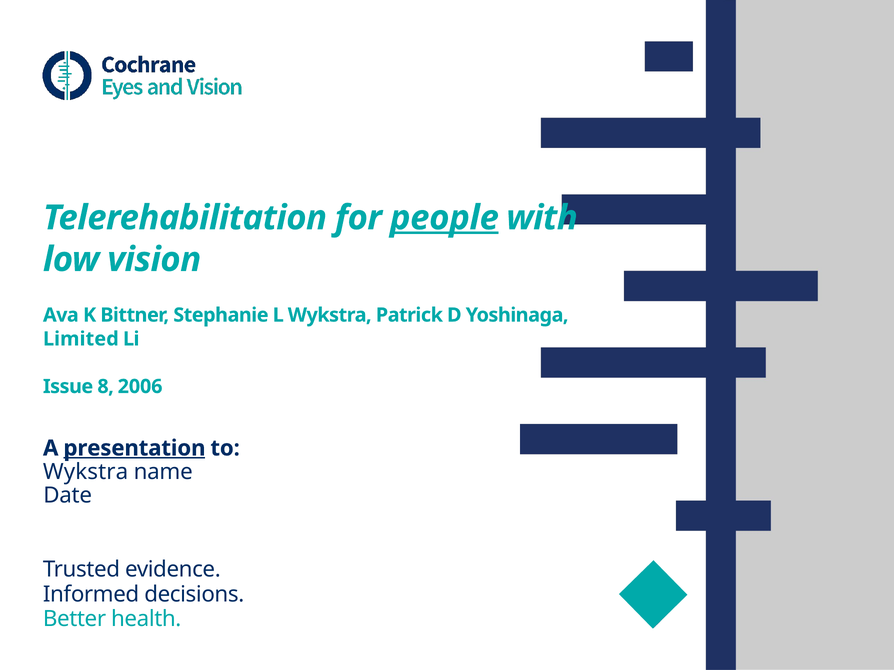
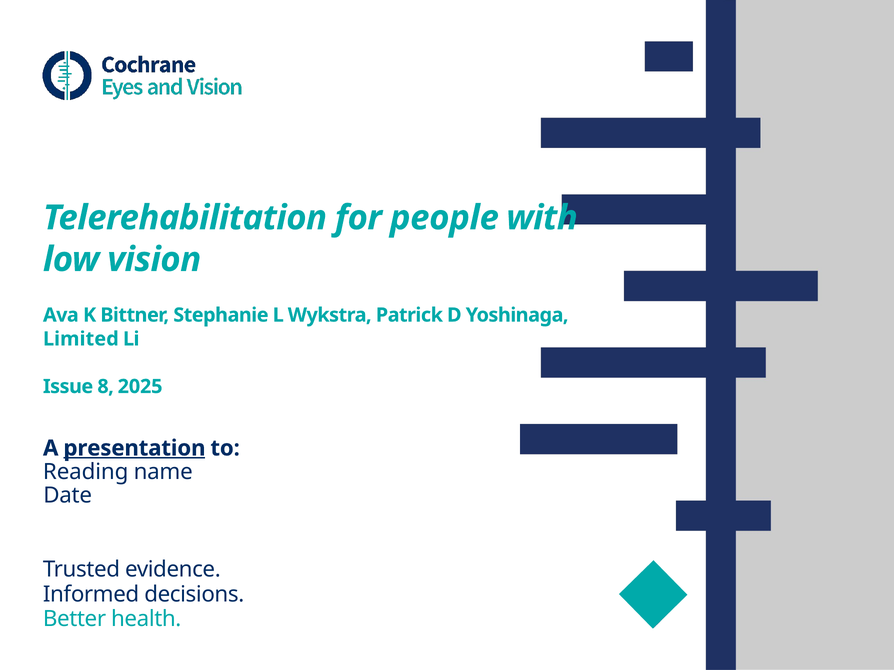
people underline: present -> none
2006: 2006 -> 2025
Wykstra at (86, 472): Wykstra -> Reading
